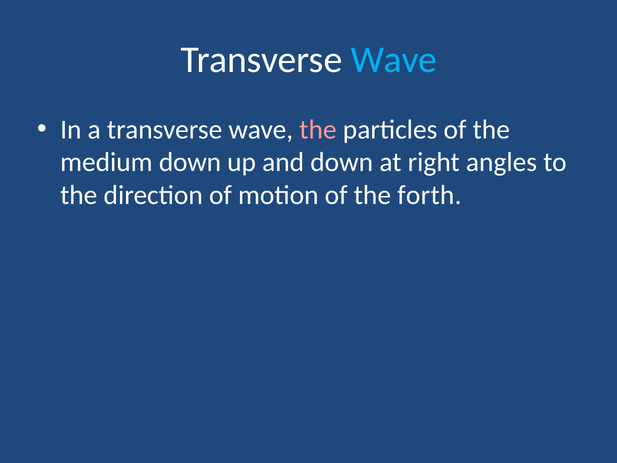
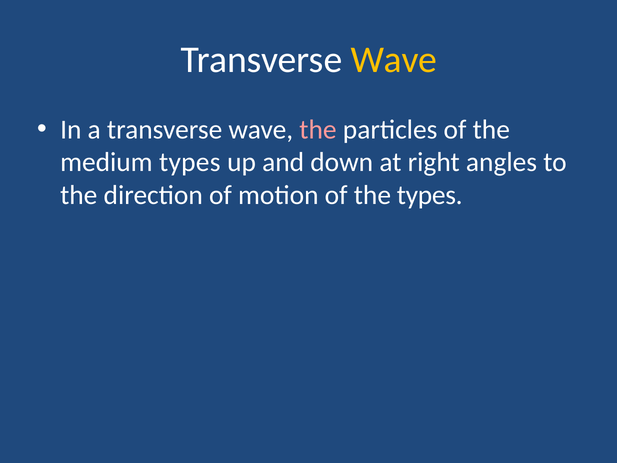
Wave at (394, 60) colour: light blue -> yellow
medium down: down -> types
the forth: forth -> types
